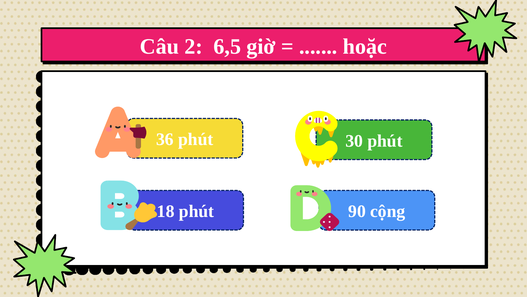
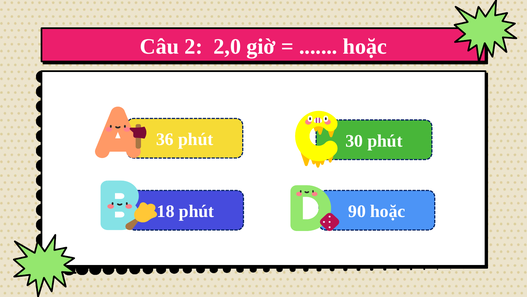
6,5: 6,5 -> 2,0
90 cộng: cộng -> hoặc
